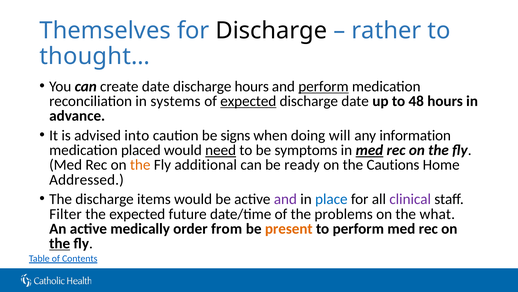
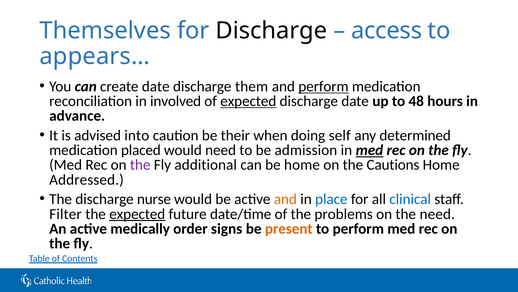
rather: rather -> access
thought…: thought… -> appears…
discharge hours: hours -> them
systems: systems -> involved
signs: signs -> their
will: will -> self
information: information -> determined
need at (221, 150) underline: present -> none
symptoms: symptoms -> admission
the at (140, 165) colour: orange -> purple
be ready: ready -> home
items: items -> nurse
and at (285, 199) colour: purple -> orange
clinical colour: purple -> blue
expected at (137, 214) underline: none -> present
the what: what -> need
from: from -> signs
the at (60, 243) underline: present -> none
